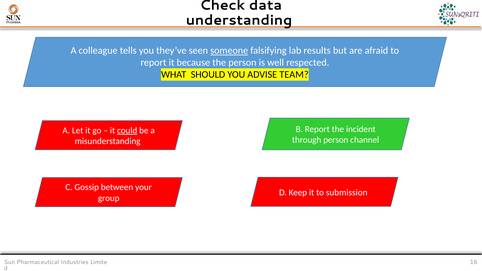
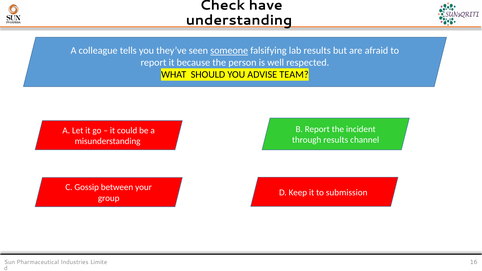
data: data -> have
could underline: present -> none
through person: person -> results
